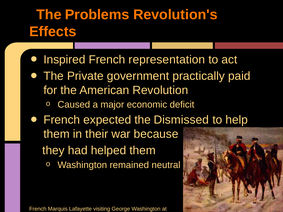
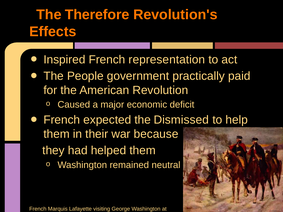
Problems: Problems -> Therefore
Private: Private -> People
